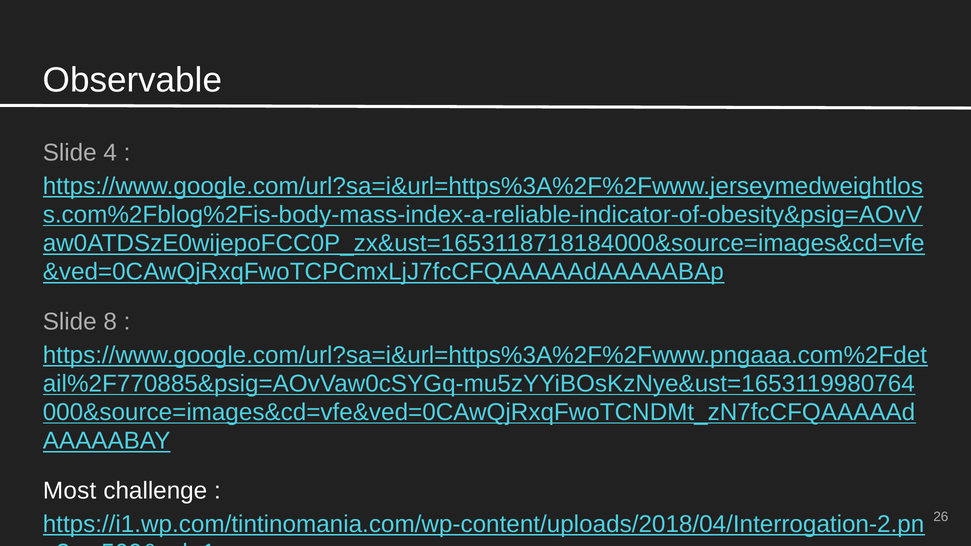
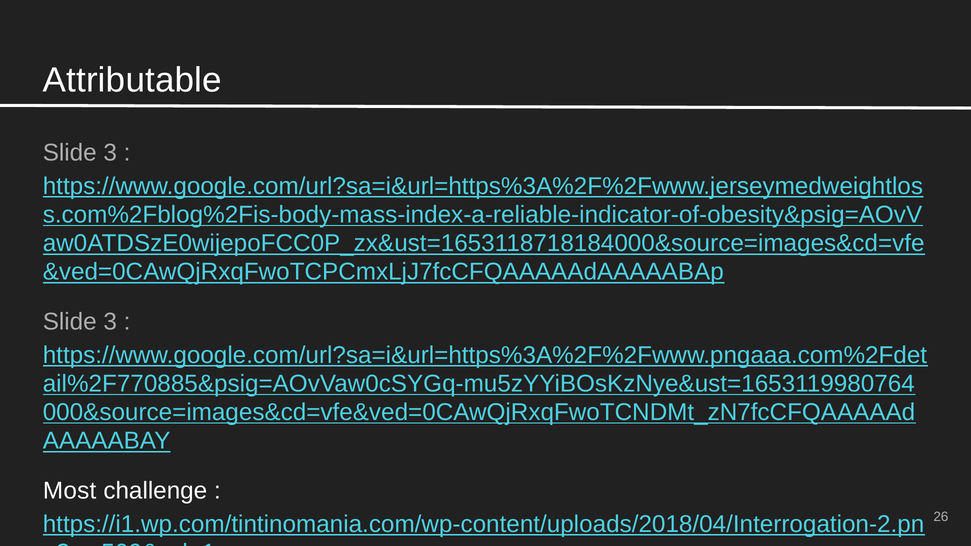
Observable: Observable -> Attributable
4 at (110, 153): 4 -> 3
8 at (110, 322): 8 -> 3
